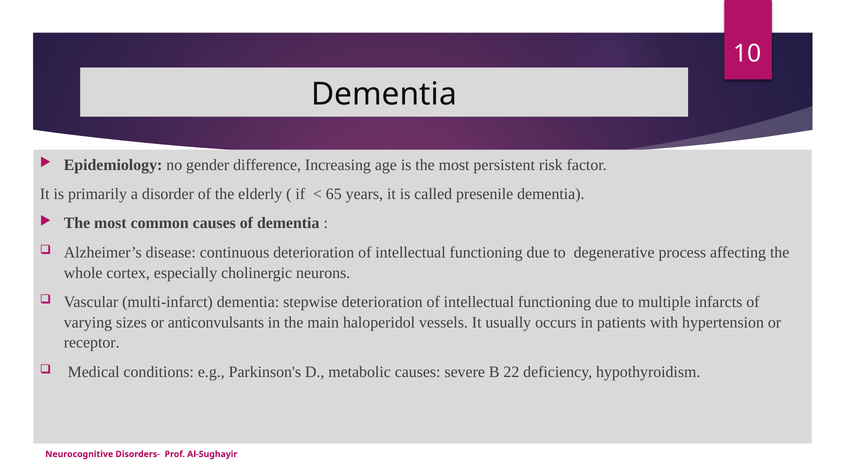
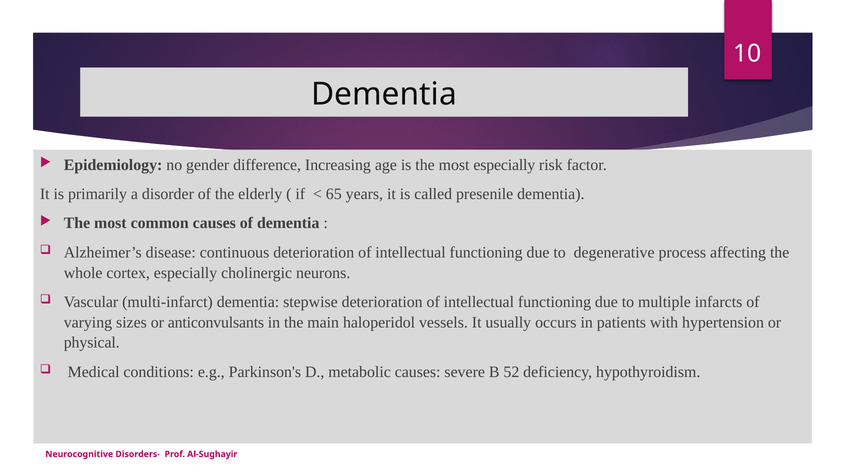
most persistent: persistent -> especially
receptor: receptor -> physical
22: 22 -> 52
